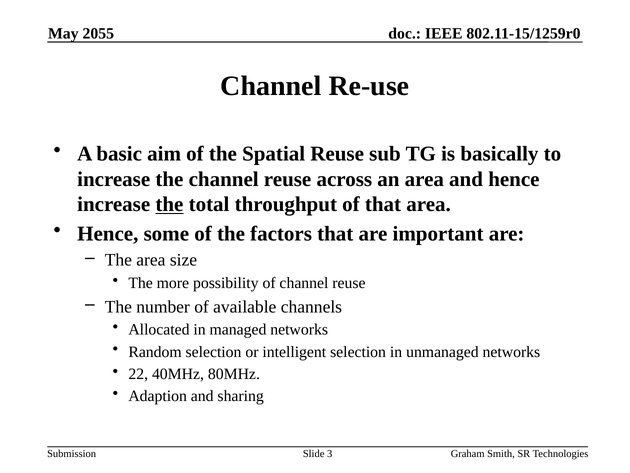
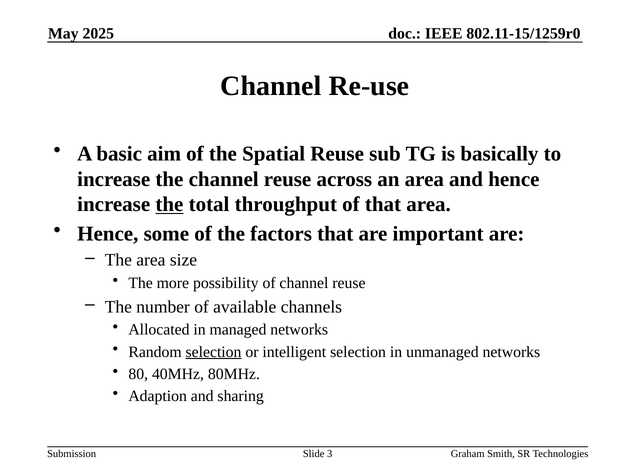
2055: 2055 -> 2025
selection at (214, 351) underline: none -> present
22: 22 -> 80
